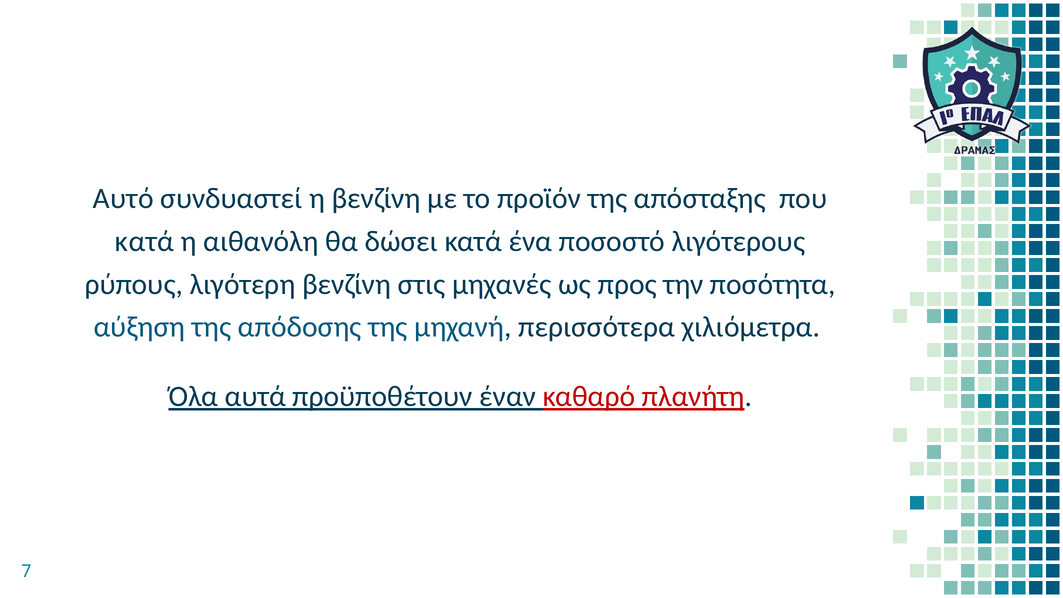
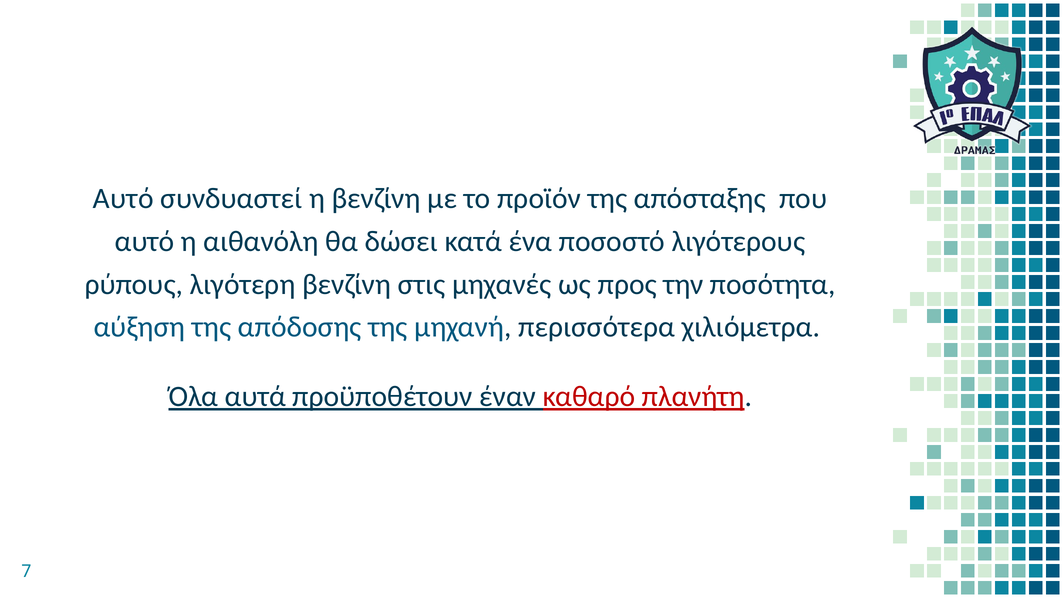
κατά at (144, 241): κατά -> αυτό
